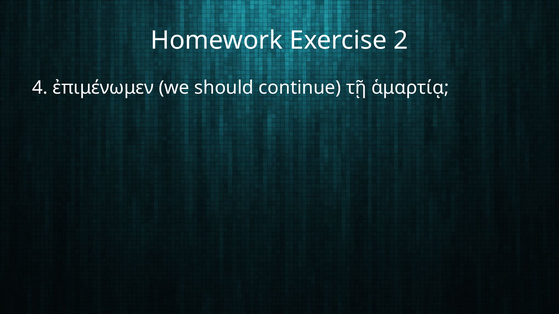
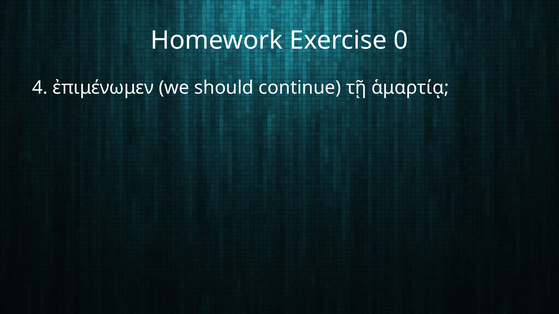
2: 2 -> 0
